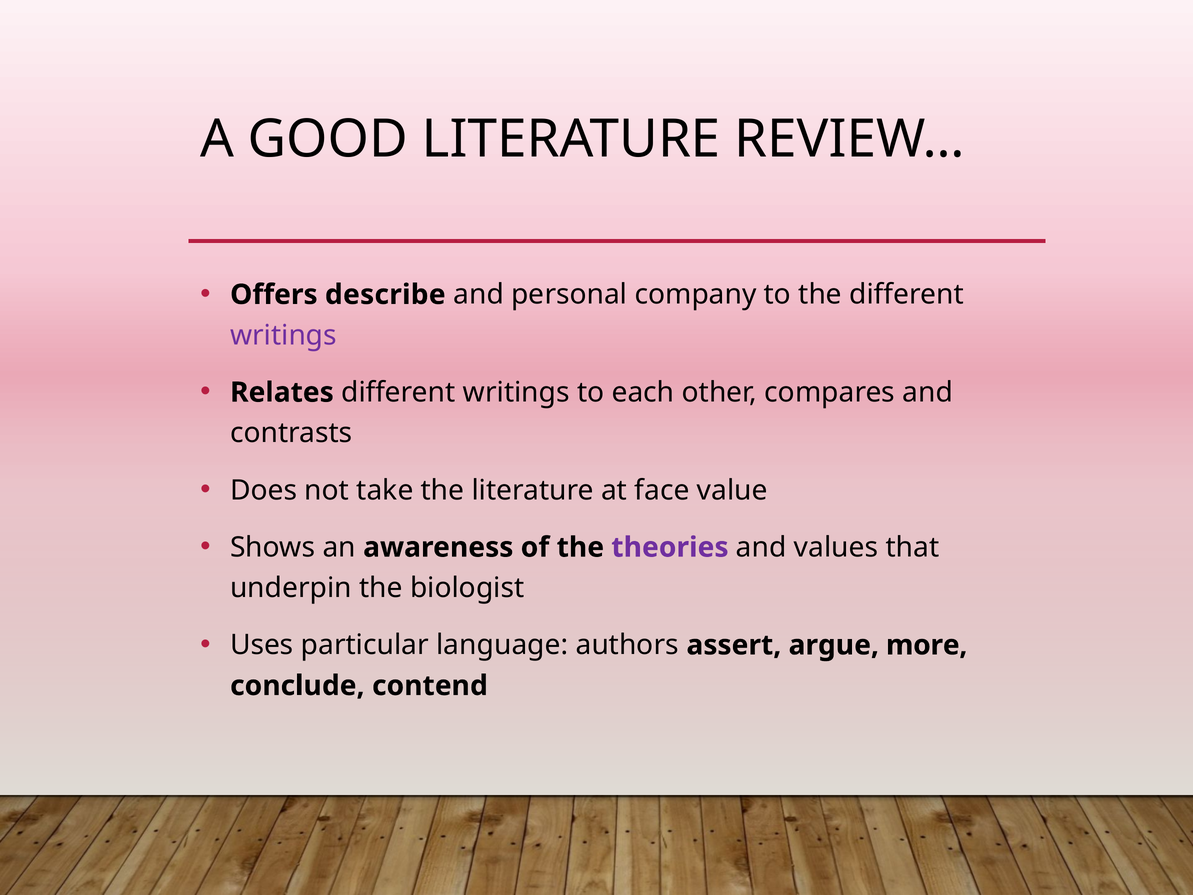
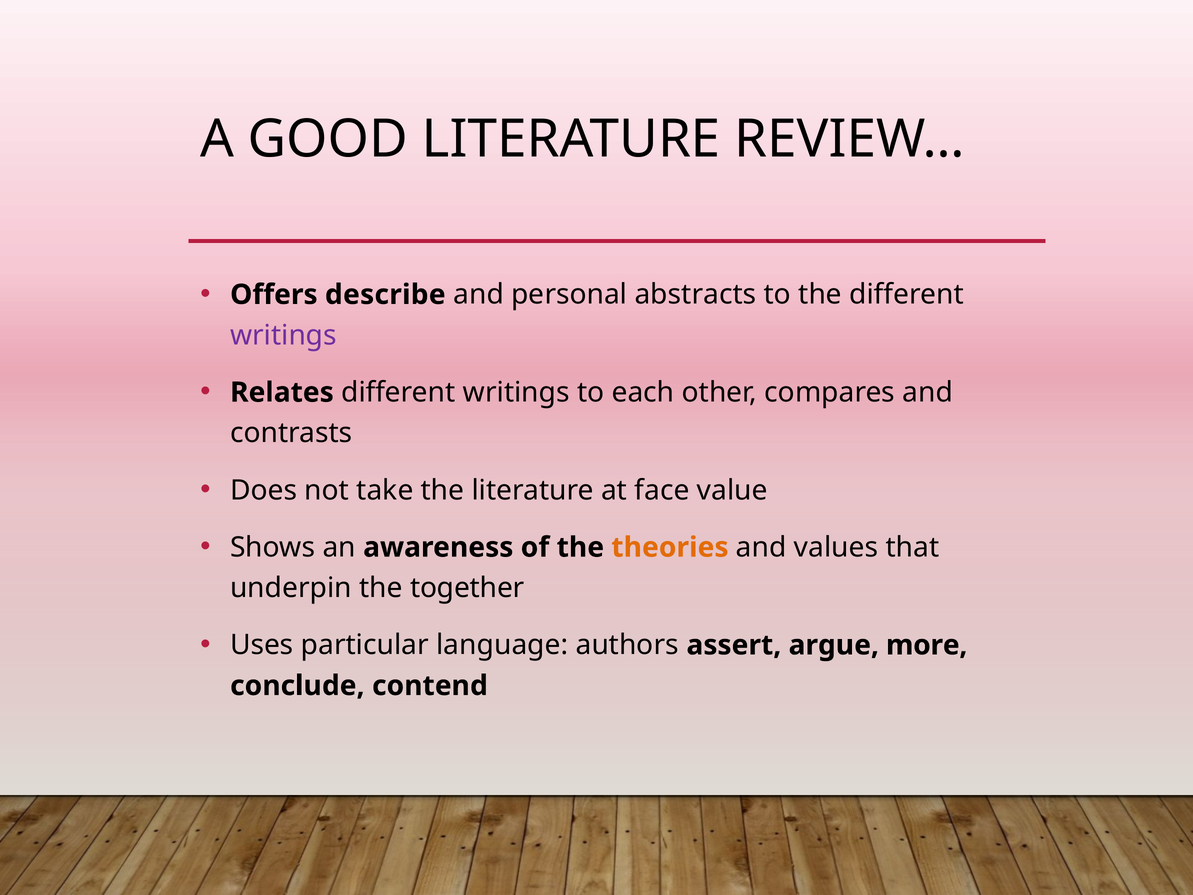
company: company -> abstracts
theories colour: purple -> orange
biologist: biologist -> together
